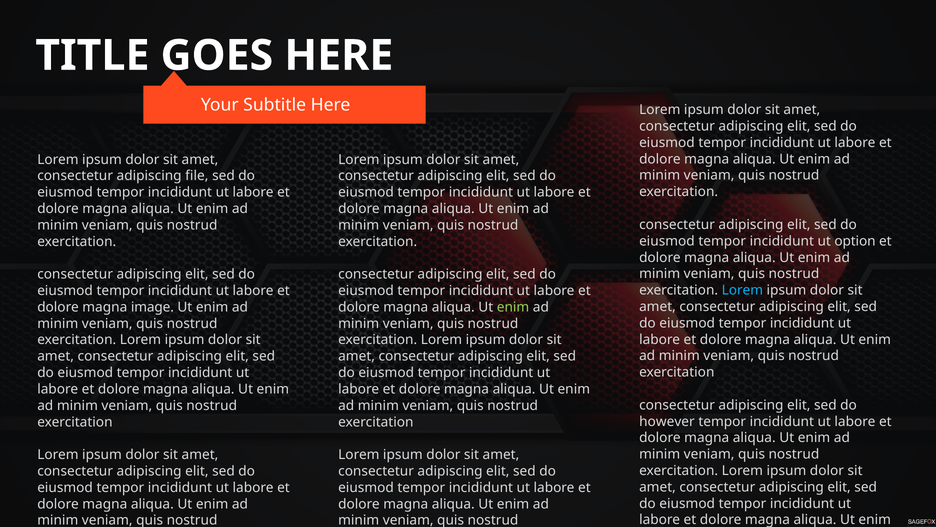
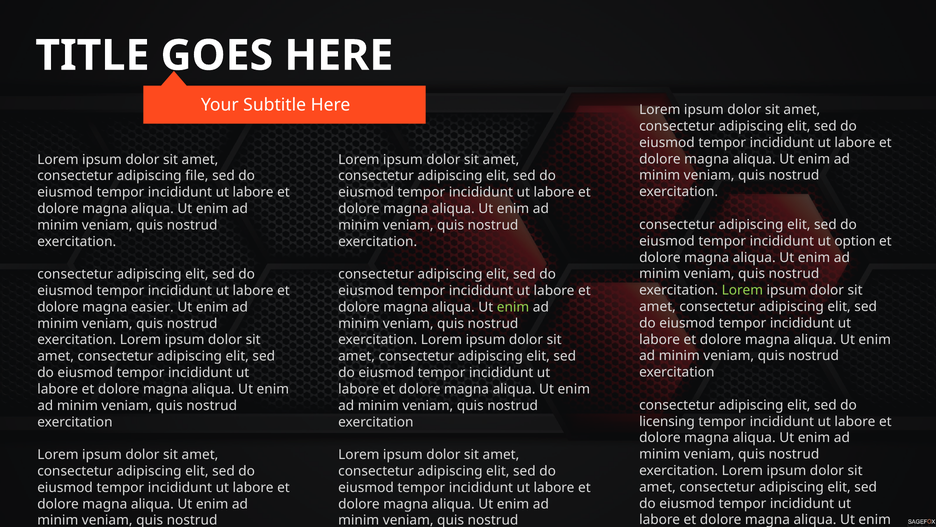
Lorem at (742, 290) colour: light blue -> light green
image: image -> easier
however: however -> licensing
